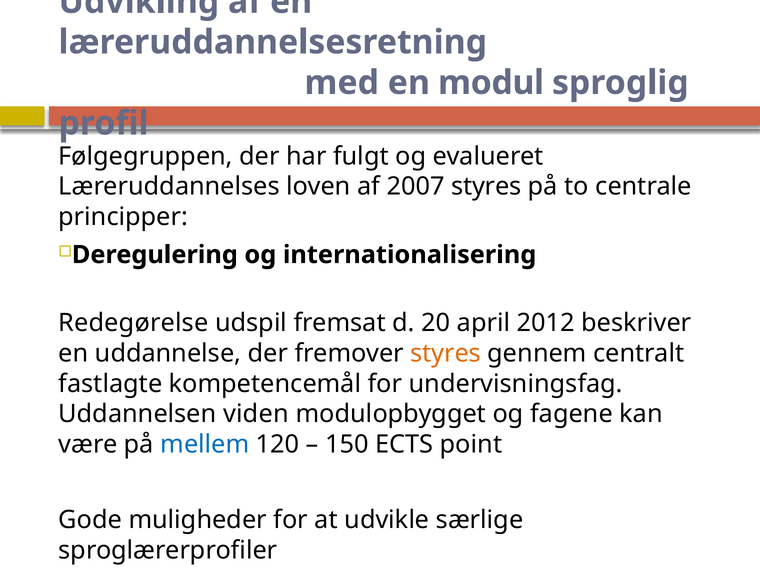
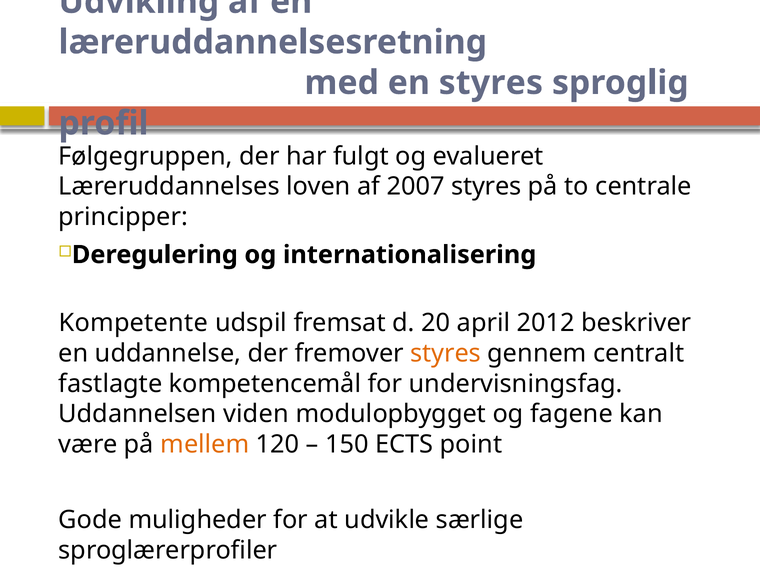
en modul: modul -> styres
Redegørelse: Redegørelse -> Kompetente
mellem colour: blue -> orange
